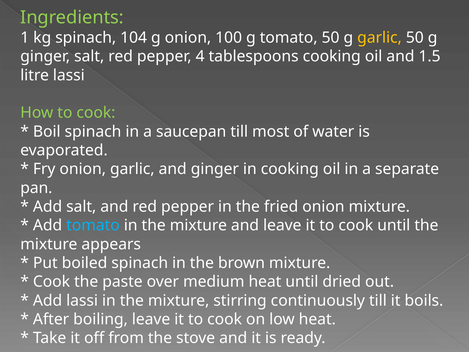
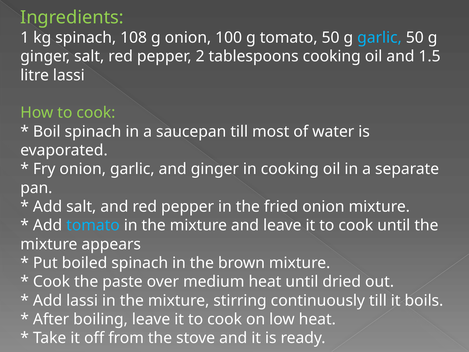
104: 104 -> 108
garlic at (380, 38) colour: yellow -> light blue
4: 4 -> 2
